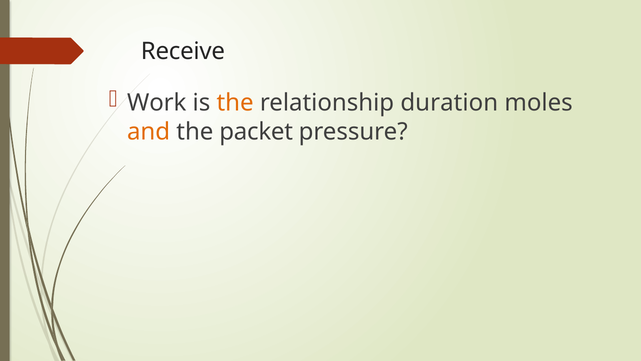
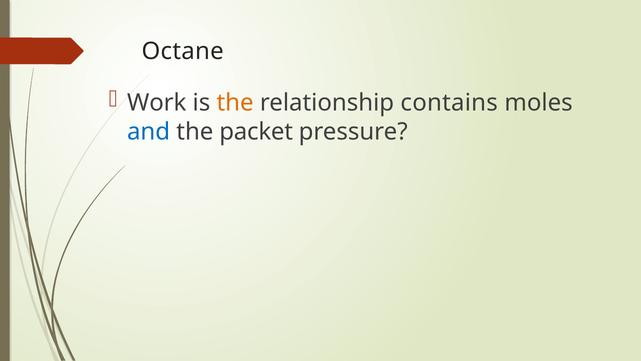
Receive: Receive -> Octane
duration: duration -> contains
and colour: orange -> blue
